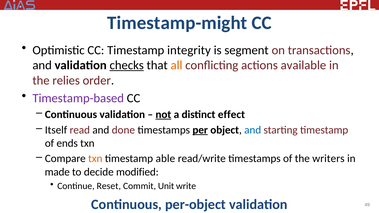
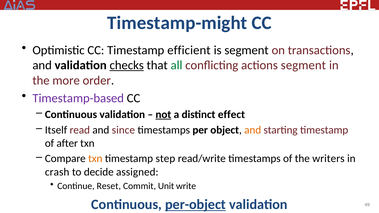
integrity: integrity -> efficient
all colour: orange -> green
actions available: available -> segment
relies: relies -> more
done: done -> since
per underline: present -> none
and at (253, 130) colour: blue -> orange
ends: ends -> after
able: able -> step
made: made -> crash
modified: modified -> assigned
per-object underline: none -> present
